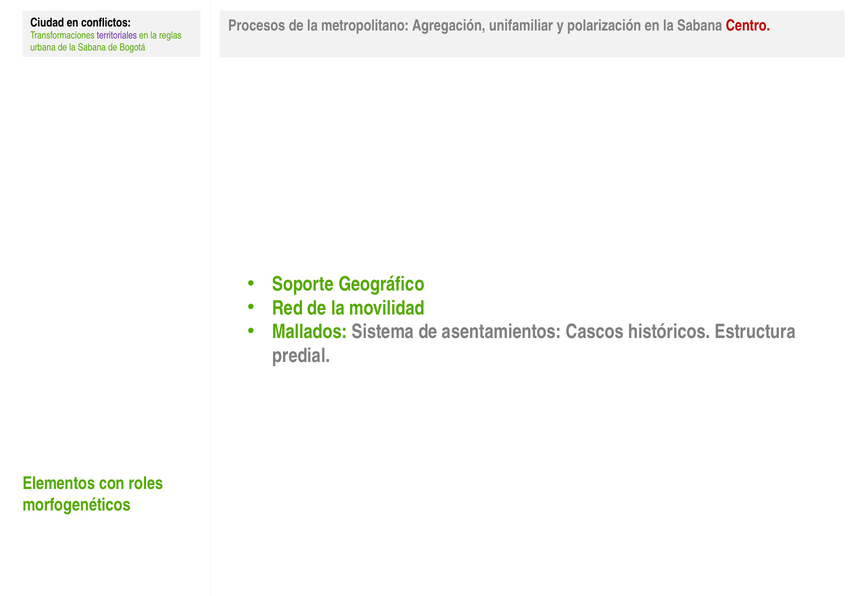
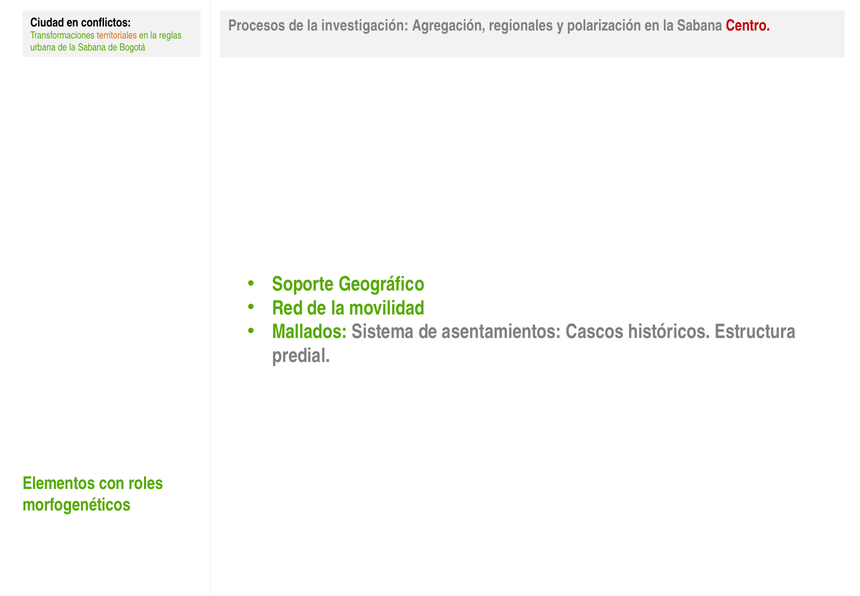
metropolitano: metropolitano -> investigación
unifamiliar: unifamiliar -> regionales
territoriales colour: purple -> orange
